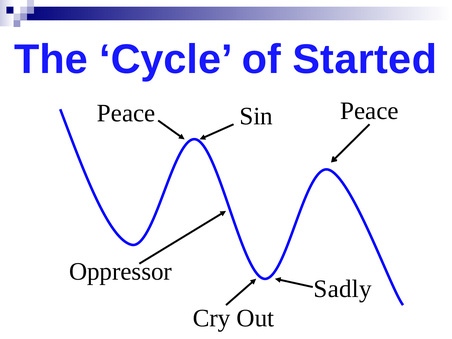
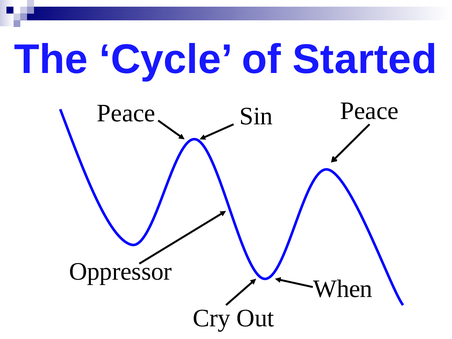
Sadly: Sadly -> When
